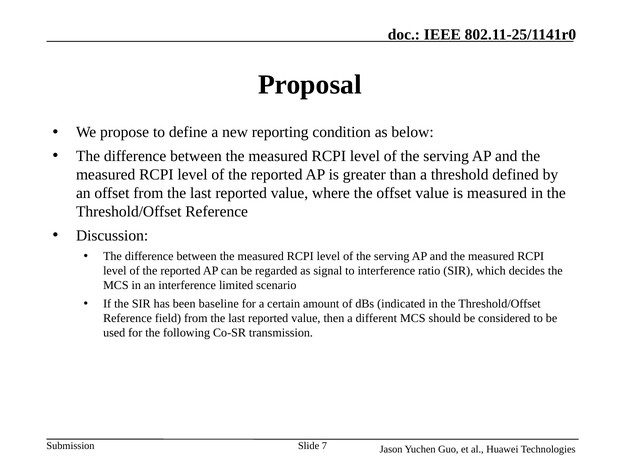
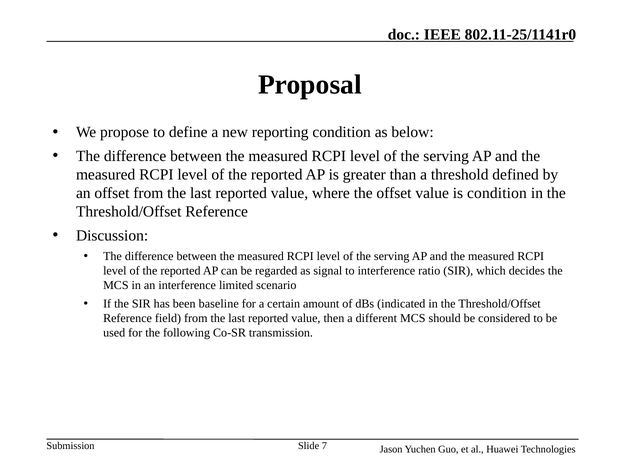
is measured: measured -> condition
